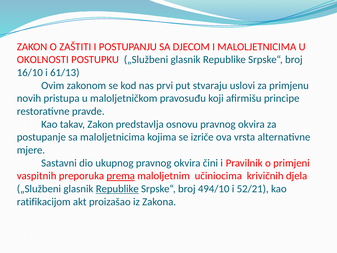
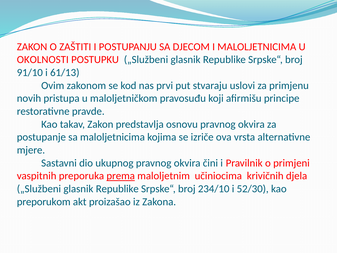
16/10: 16/10 -> 91/10
Republike at (117, 189) underline: present -> none
494/10: 494/10 -> 234/10
52/21: 52/21 -> 52/30
ratifikacijom: ratifikacijom -> preporukom
